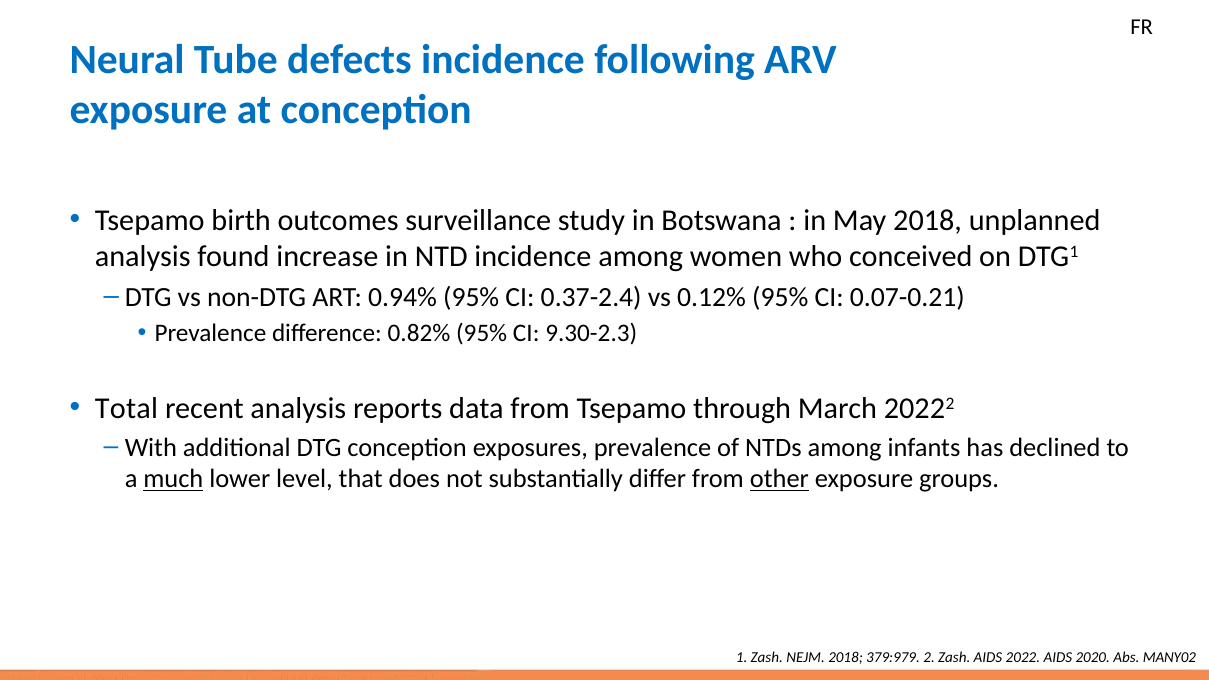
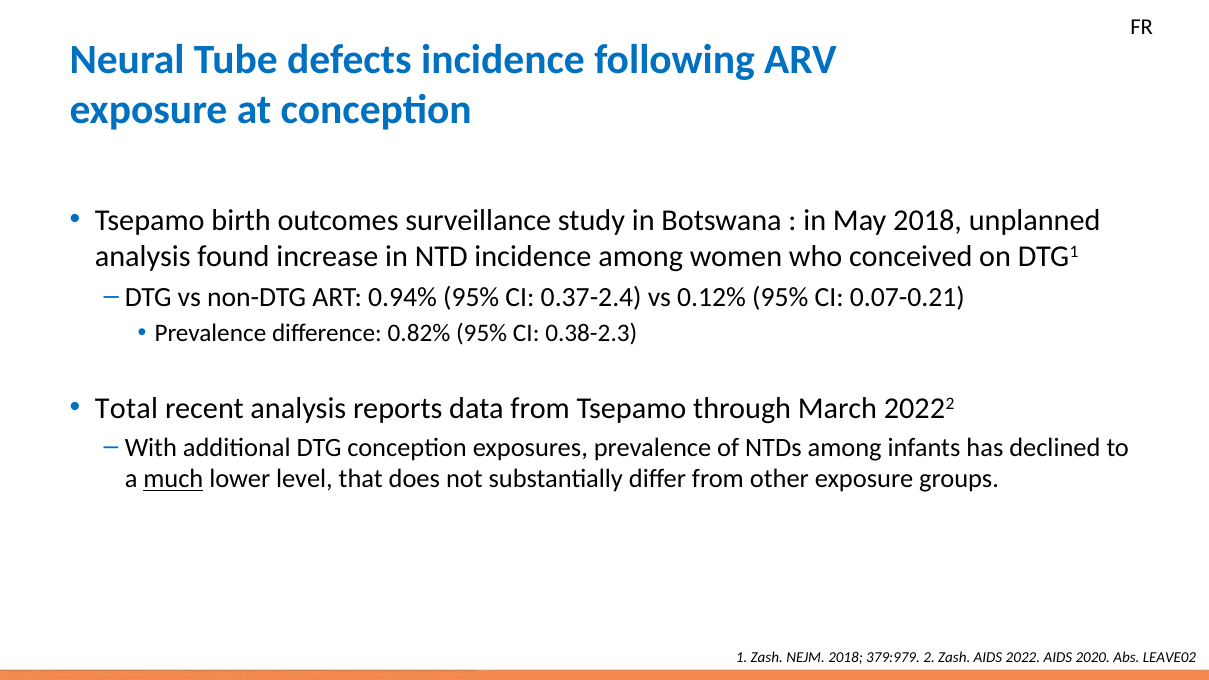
9.30-2.3: 9.30-2.3 -> 0.38-2.3
other underline: present -> none
MANY02: MANY02 -> LEAVE02
